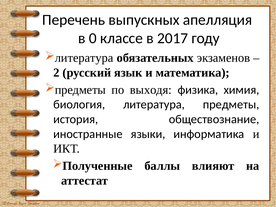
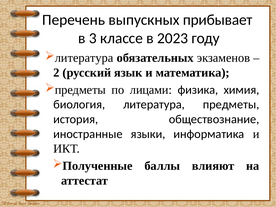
апелляция: апелляция -> прибывает
0: 0 -> 3
2017: 2017 -> 2023
выходя: выходя -> лицами
